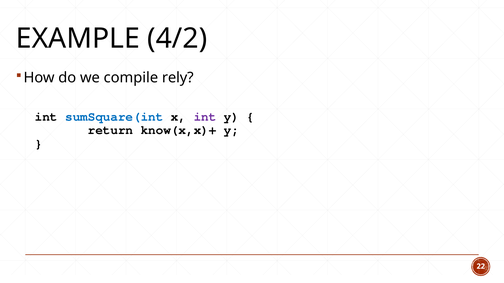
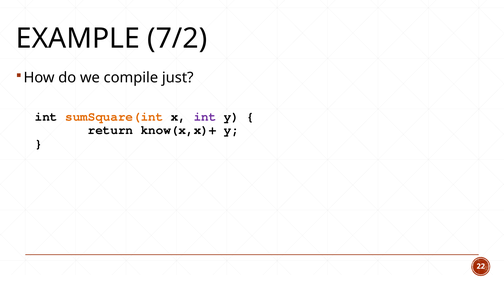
4/2: 4/2 -> 7/2
rely: rely -> just
sumSquare(int colour: blue -> orange
